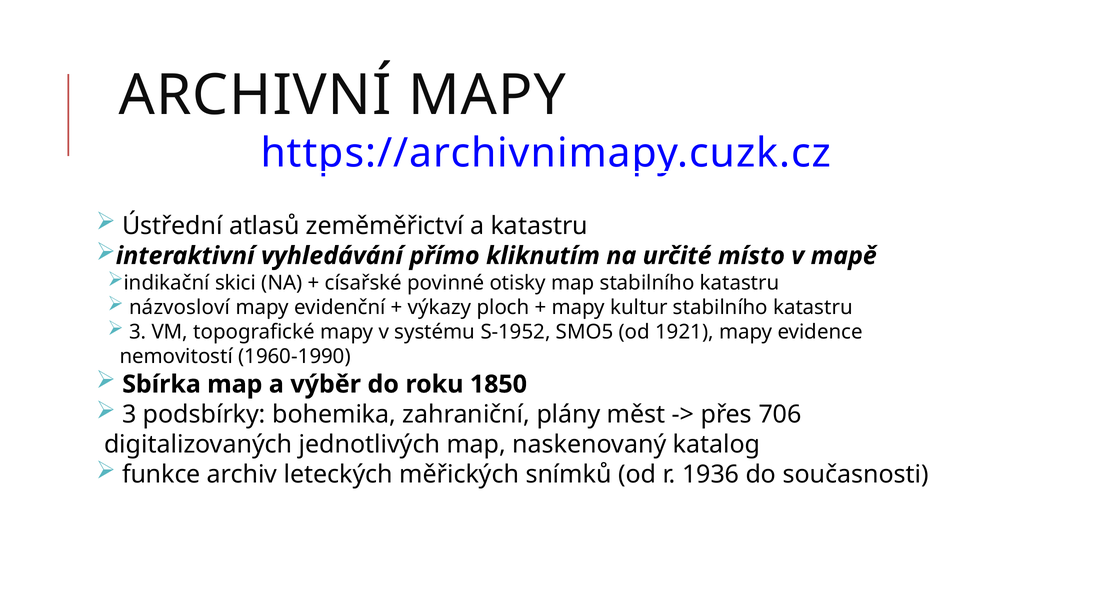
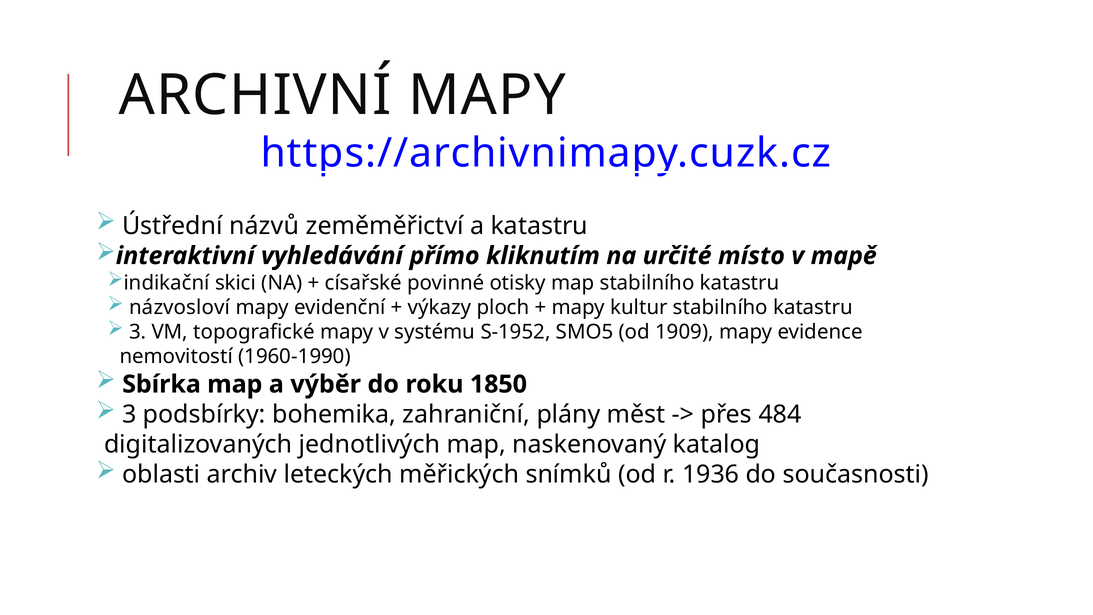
atlasů: atlasů -> názvů
1921: 1921 -> 1909
706: 706 -> 484
funkce: funkce -> oblasti
